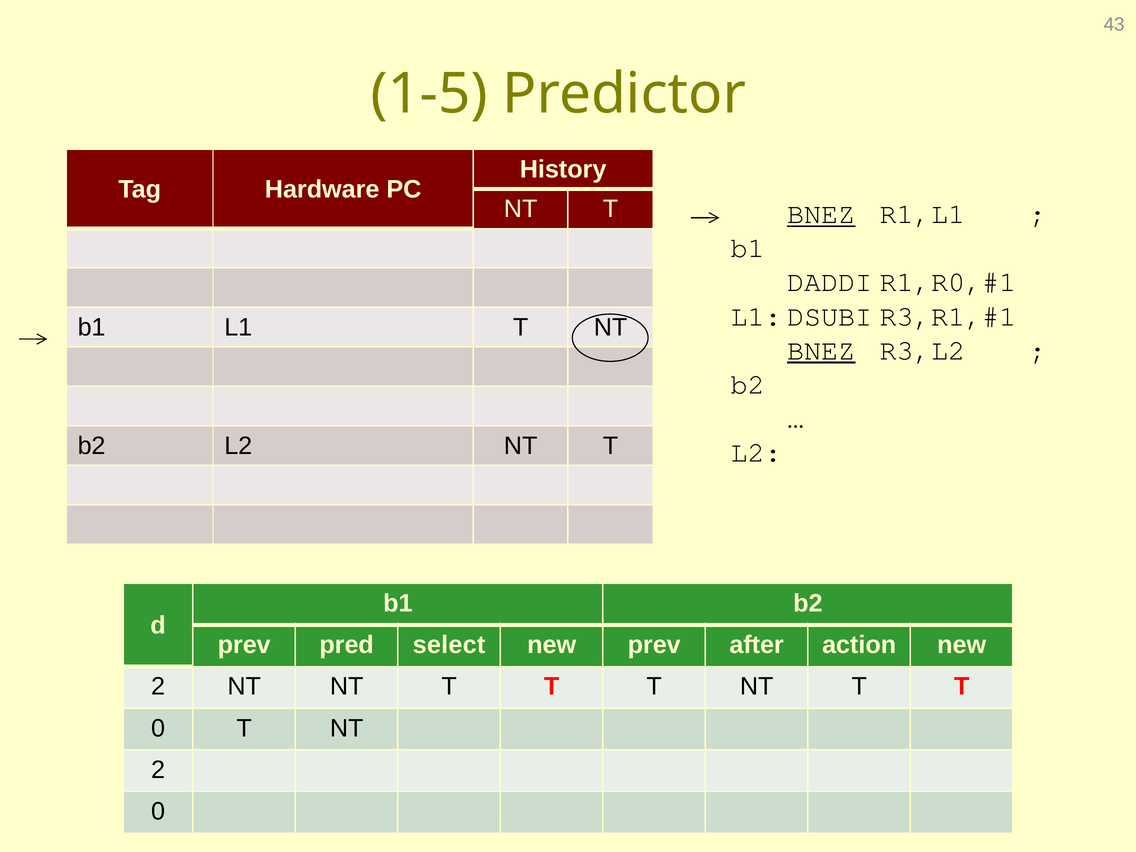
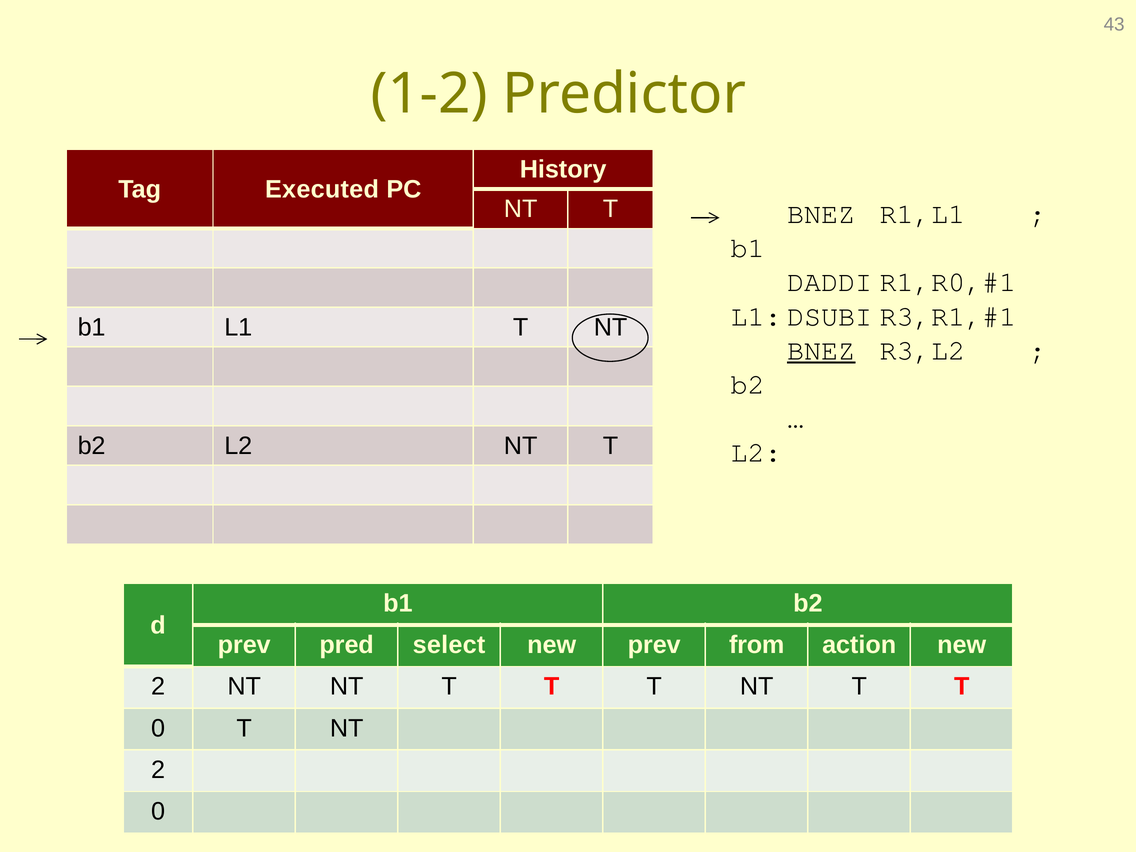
1-5: 1-5 -> 1-2
Hardware: Hardware -> Executed
BNEZ at (821, 214) underline: present -> none
after: after -> from
